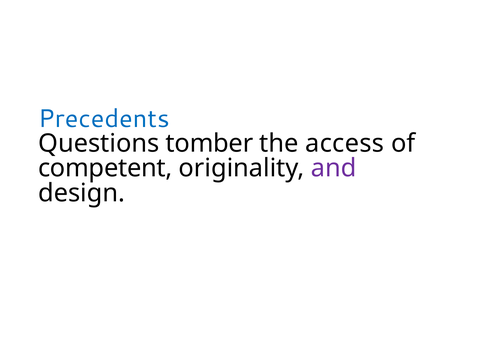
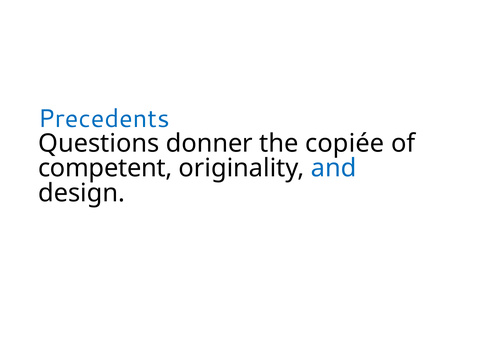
tomber: tomber -> donner
access: access -> copiée
and colour: purple -> blue
